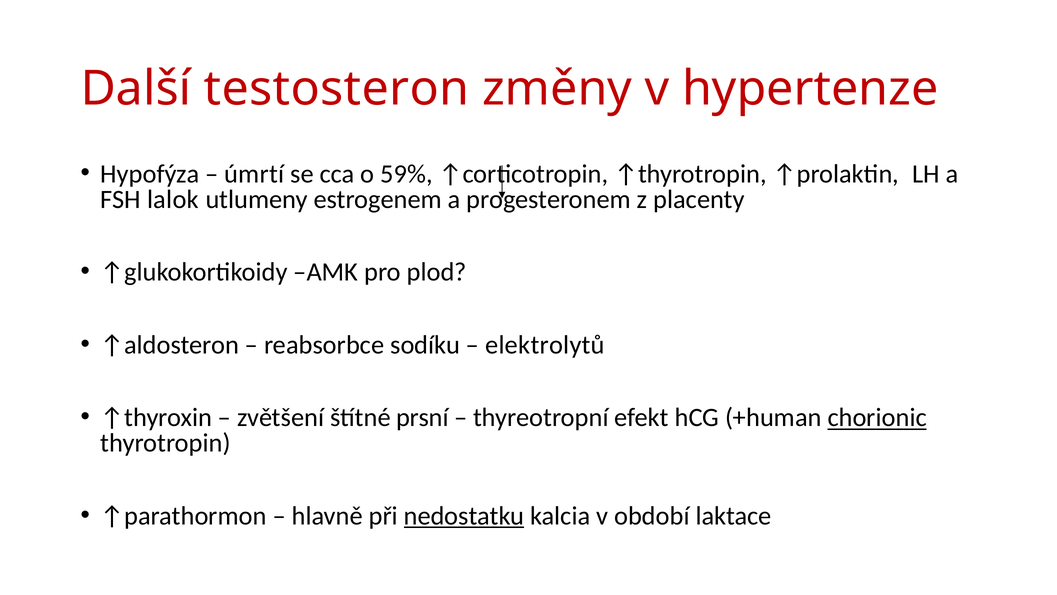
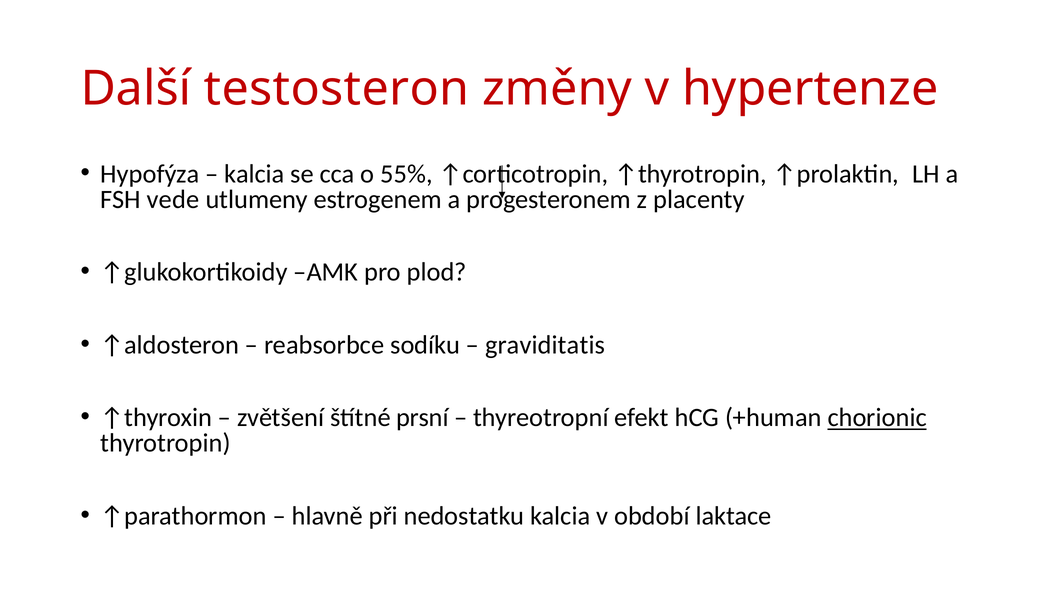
úmrtí at (254, 174): úmrtí -> kalcia
59%: 59% -> 55%
lalok: lalok -> vede
elektrolytů: elektrolytů -> graviditatis
nedostatku underline: present -> none
